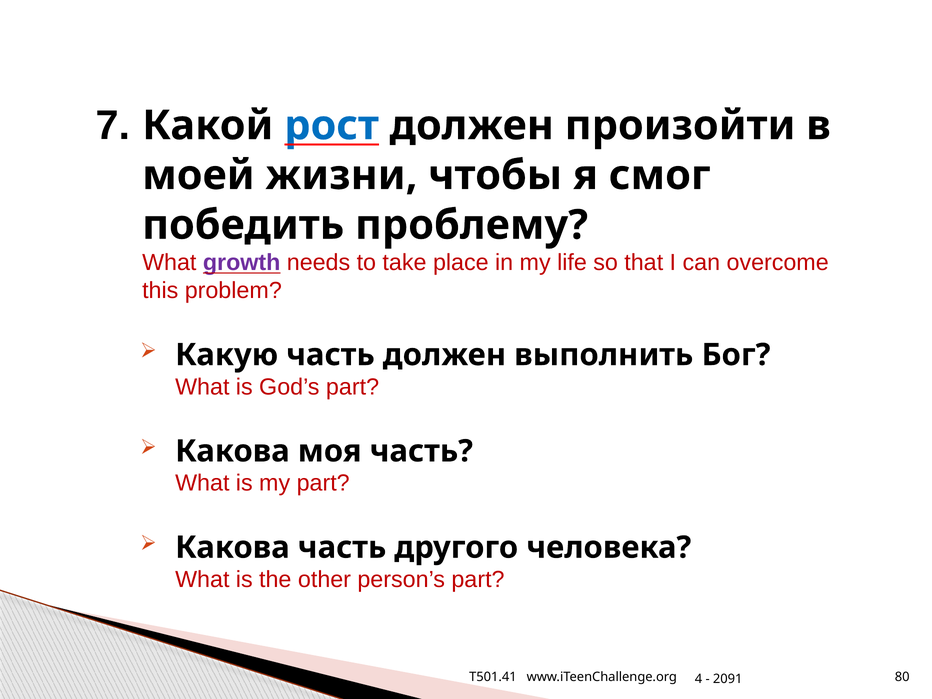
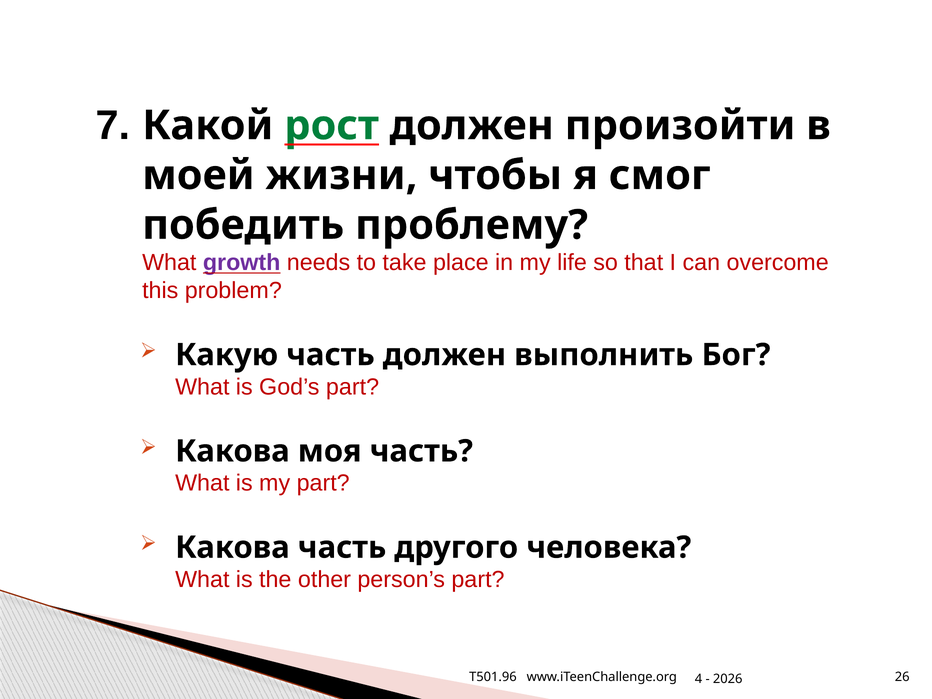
рост colour: blue -> green
T501.41: T501.41 -> T501.96
80: 80 -> 26
2091: 2091 -> 2026
